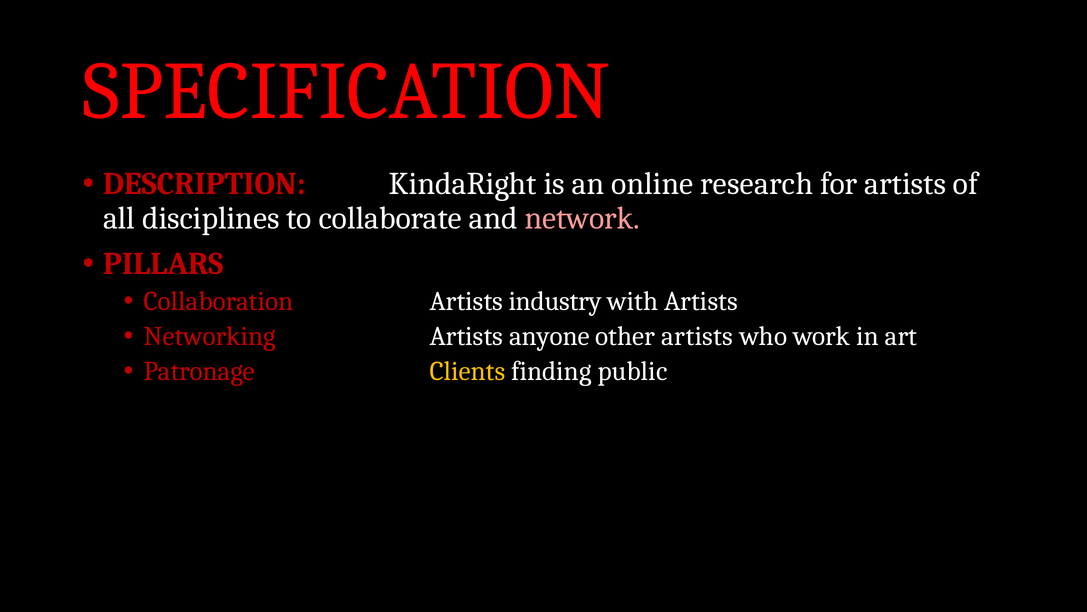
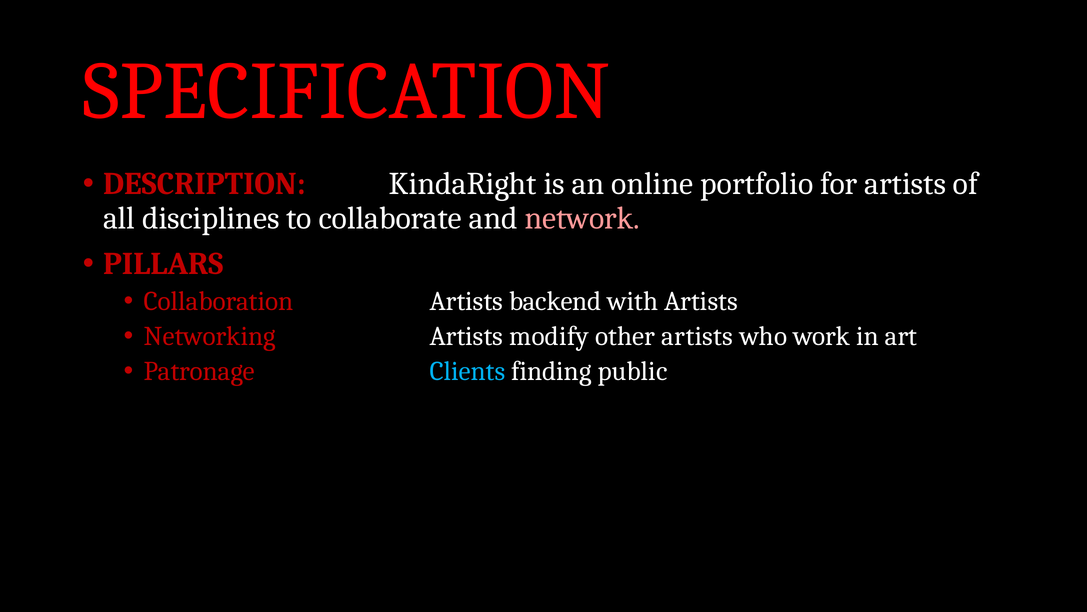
research: research -> portfolio
industry: industry -> backend
anyone: anyone -> modify
Clients colour: yellow -> light blue
